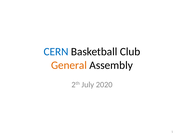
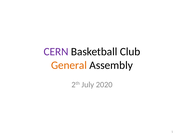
CERN colour: blue -> purple
